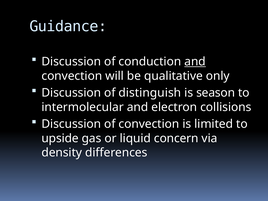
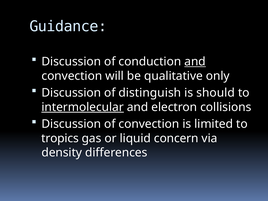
season: season -> should
intermolecular underline: none -> present
upside: upside -> tropics
